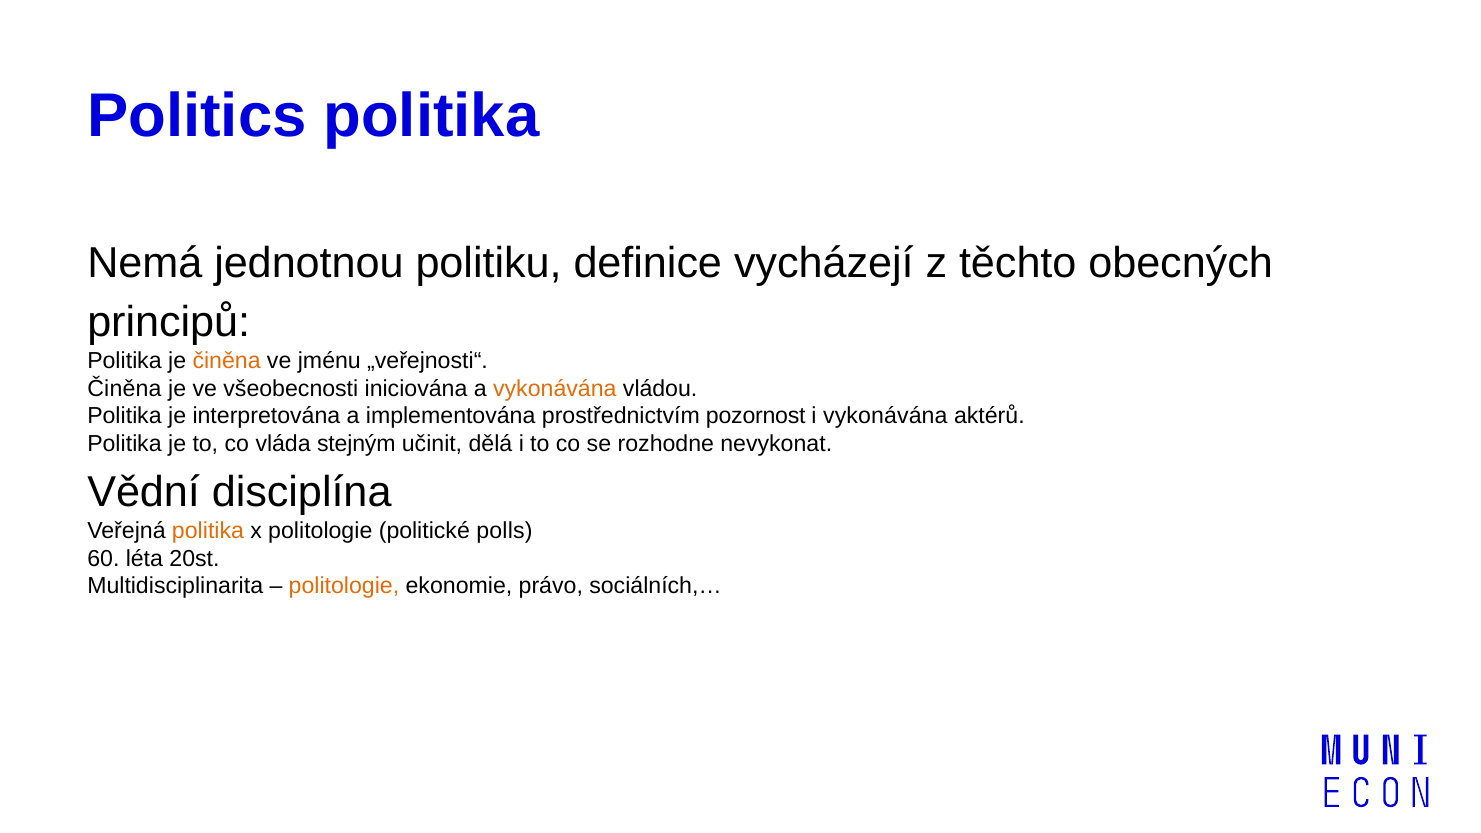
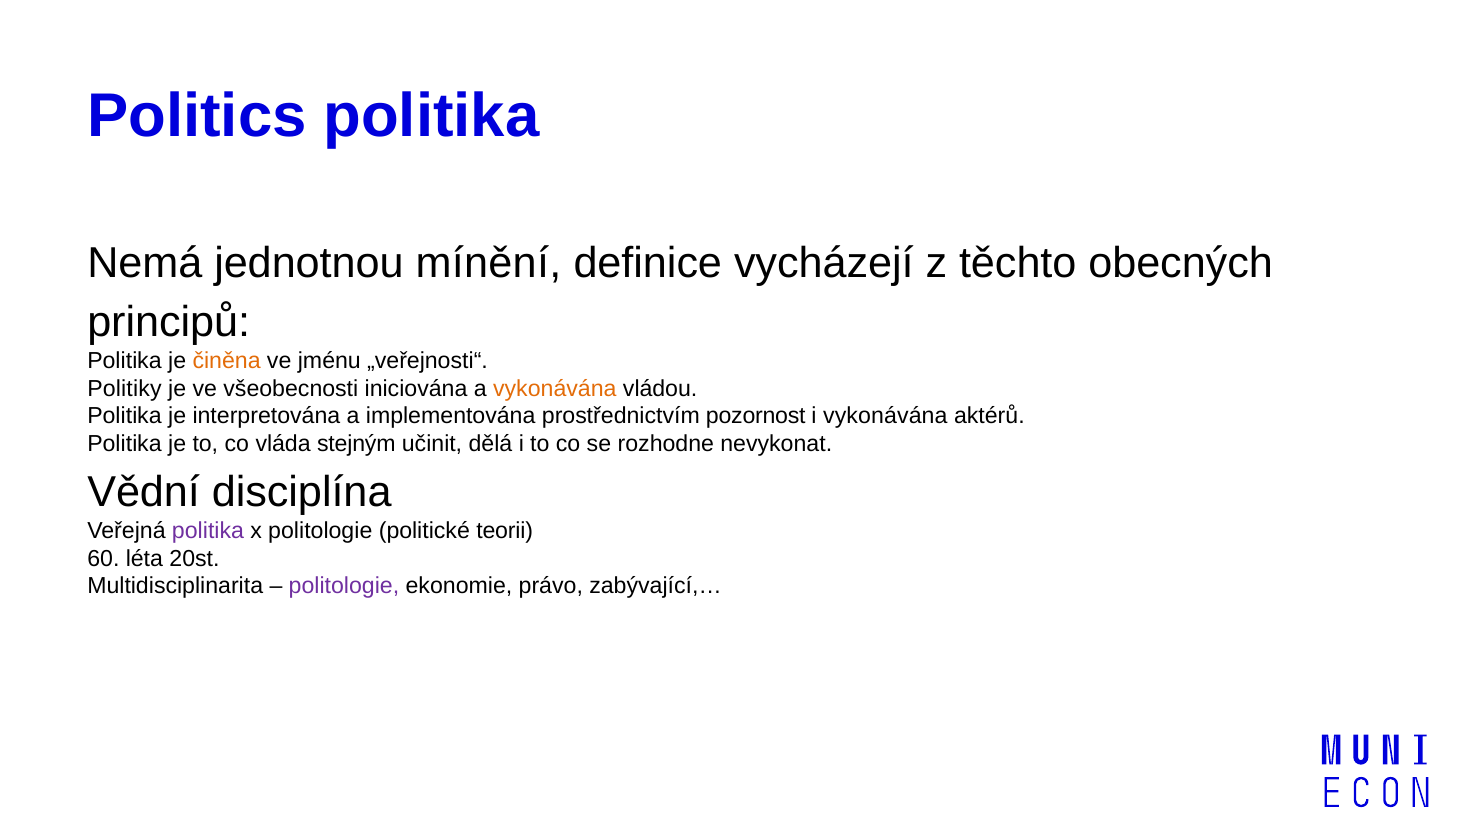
politiku: politiku -> mínění
Činěna at (124, 389): Činěna -> Politiky
politika at (208, 531) colour: orange -> purple
polls: polls -> teorii
politologie at (344, 586) colour: orange -> purple
sociálních,…: sociálních,… -> zabývající,…
